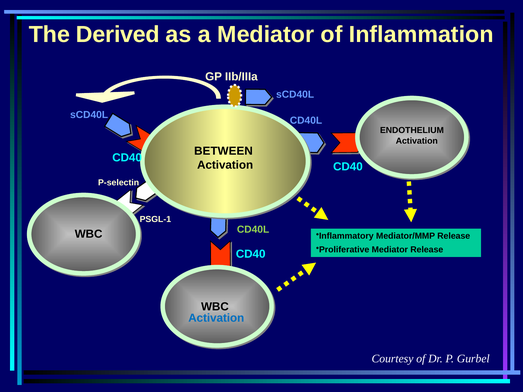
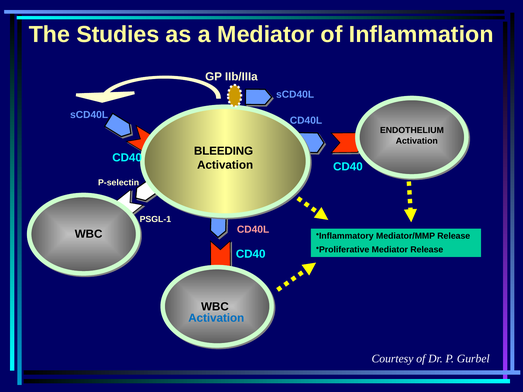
Derived: Derived -> Studies
BETWEEN: BETWEEN -> BLEEDING
CD40L at (253, 229) colour: light green -> pink
